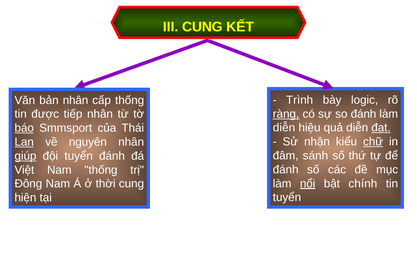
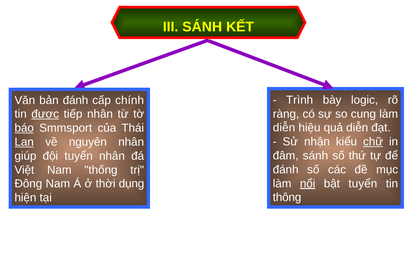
III CUNG: CUNG -> SÁNH
bản nhân: nhân -> đánh
cấp thống: thống -> chính
ràng underline: present -> none
so đánh: đánh -> cung
được underline: none -> present
đạt underline: present -> none
giúp underline: present -> none
tuyển đánh: đánh -> nhân
bật chính: chính -> tuyển
thời cung: cung -> dụng
tuyển at (287, 197): tuyển -> thông
